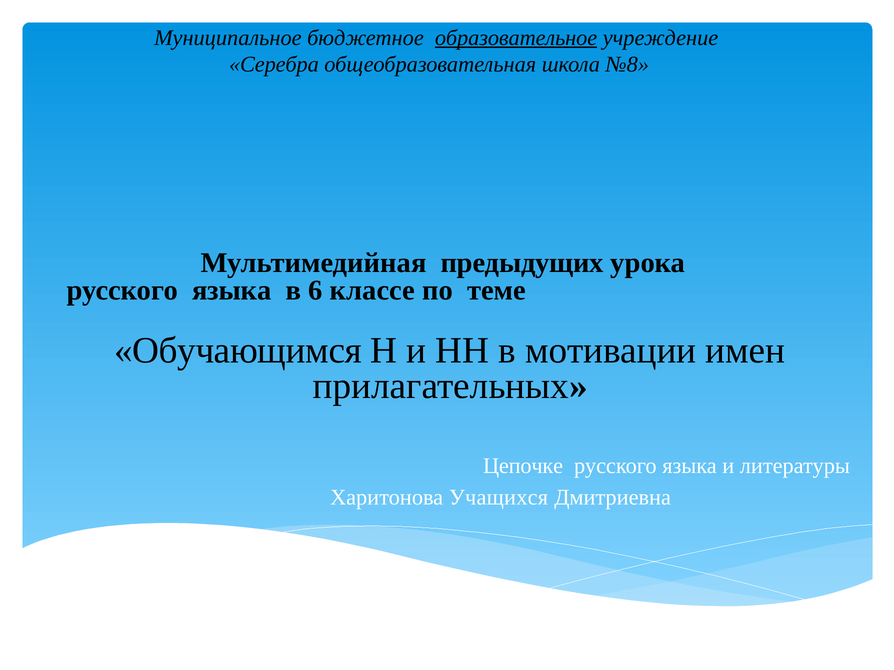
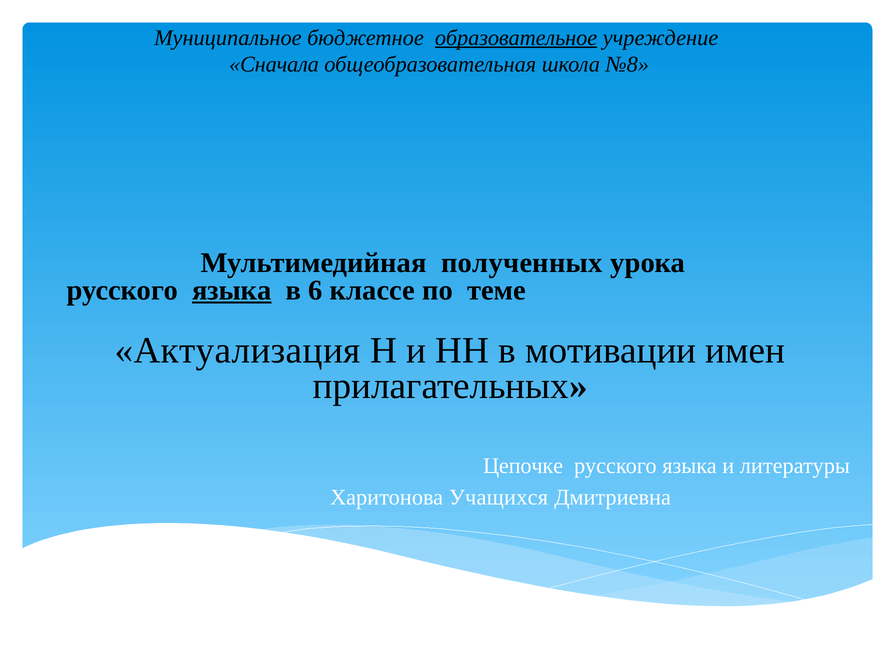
Серебра: Серебра -> Сначала
предыдущих: предыдущих -> полученных
языка at (232, 290) underline: none -> present
Обучающимся: Обучающимся -> Актуализация
